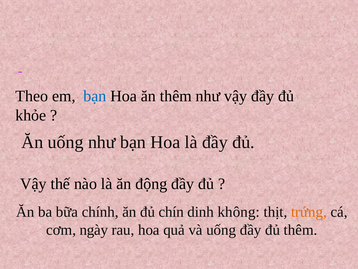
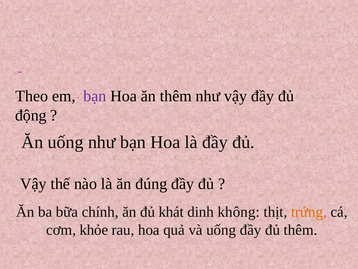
bạn at (95, 96) colour: blue -> purple
khỏe: khỏe -> động
động: động -> đúng
chín: chín -> khát
ngày: ngày -> khỏe
